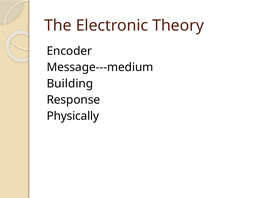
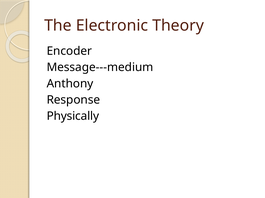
Building: Building -> Anthony
